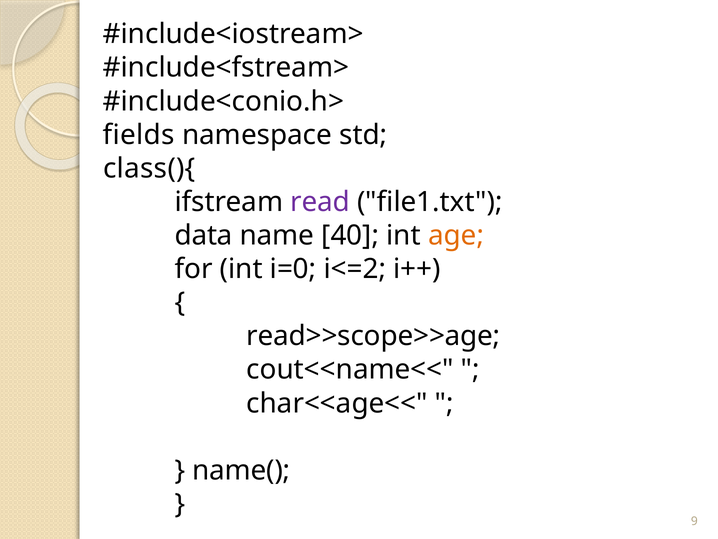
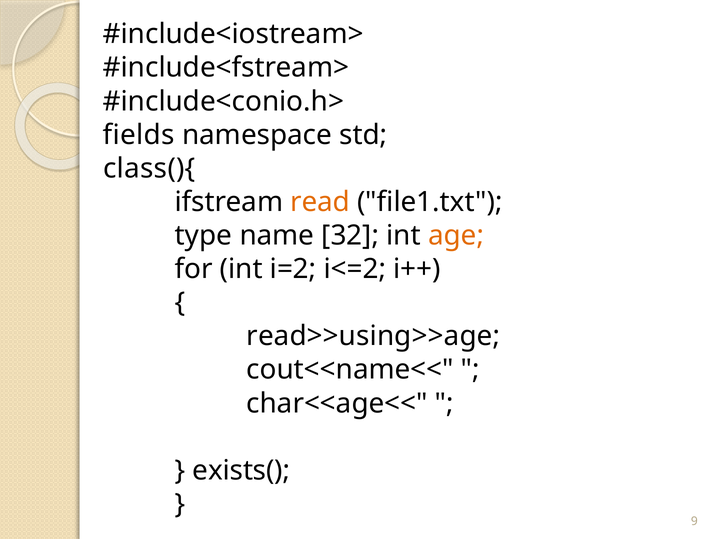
read colour: purple -> orange
data: data -> type
40: 40 -> 32
i=0: i=0 -> i=2
read>>scope>>age: read>>scope>>age -> read>>using>>age
name(: name( -> exists(
